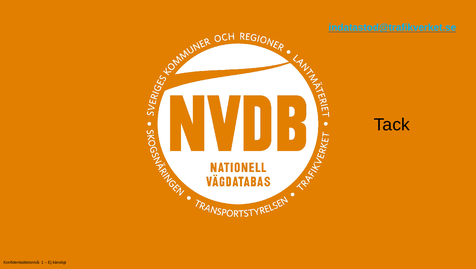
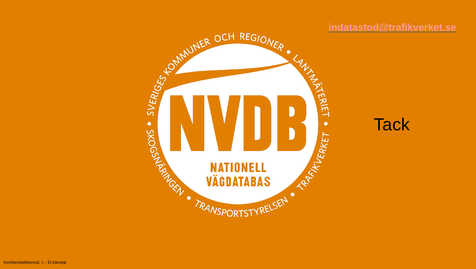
indatastod@trafikverket.se colour: light blue -> pink
